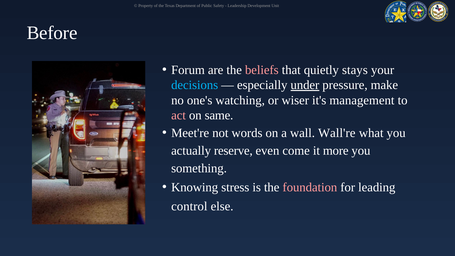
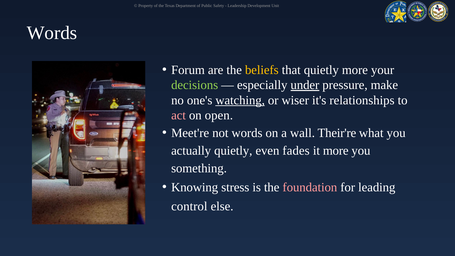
Before at (52, 33): Before -> Words
beliefs colour: pink -> yellow
quietly stays: stays -> more
decisions colour: light blue -> light green
watching underline: none -> present
management: management -> relationships
same: same -> open
Wall're: Wall're -> Their're
actually reserve: reserve -> quietly
come: come -> fades
